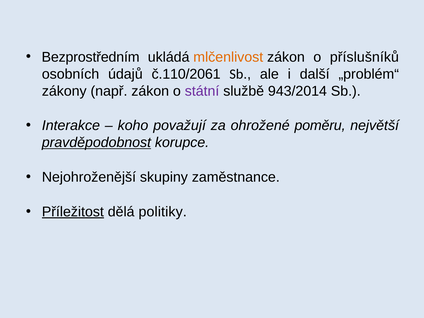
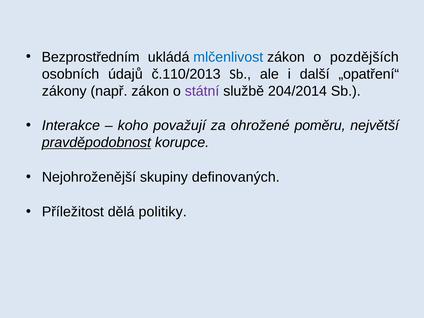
mlčenlivost colour: orange -> blue
příslušníků: příslušníků -> pozdějších
č.110/2061: č.110/2061 -> č.110/2013
„problém“: „problém“ -> „opatření“
943/2014: 943/2014 -> 204/2014
zaměstnance: zaměstnance -> definovaných
Příležitost underline: present -> none
